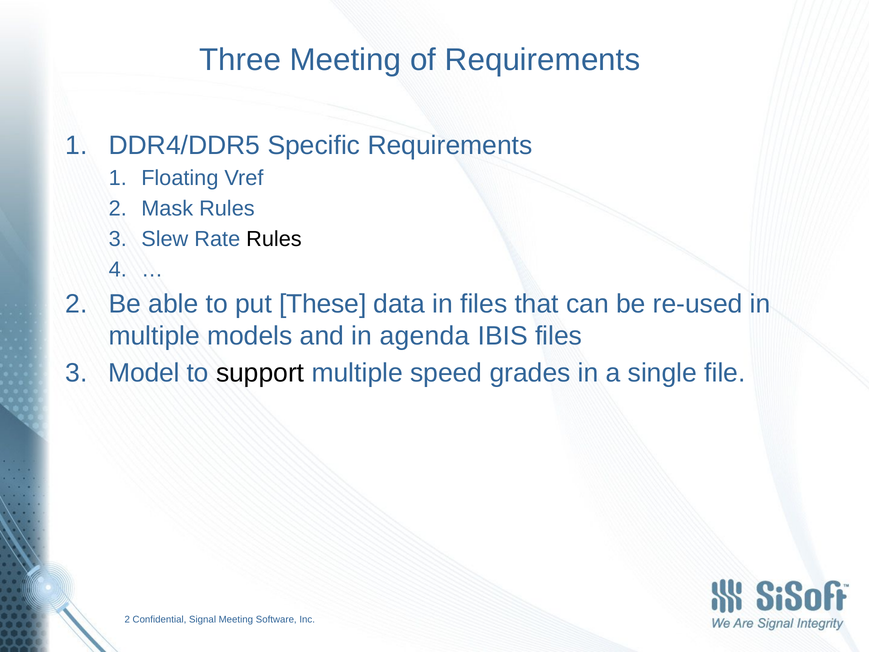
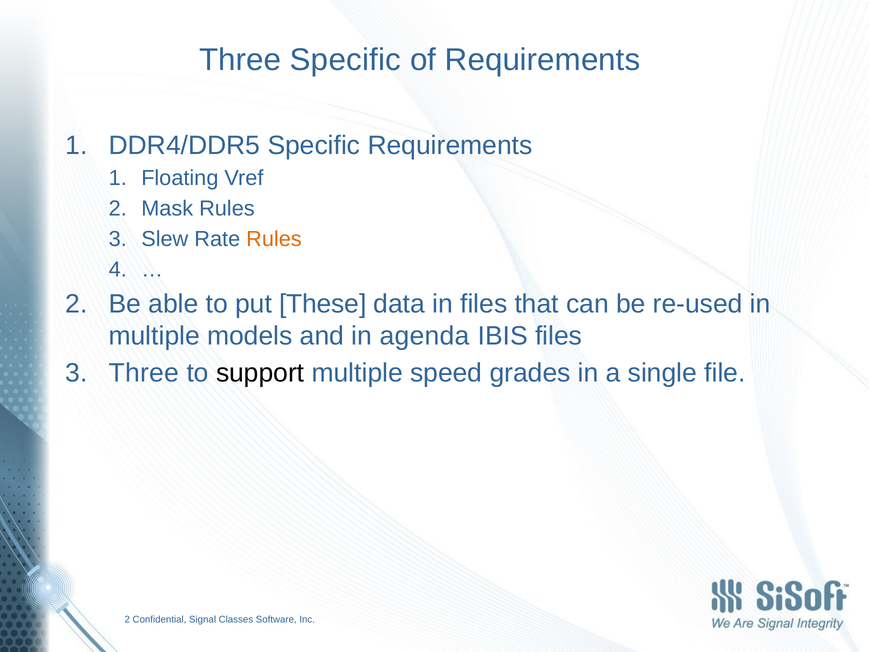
Three Meeting: Meeting -> Specific
Rules at (274, 239) colour: black -> orange
Model at (144, 373): Model -> Three
Signal Meeting: Meeting -> Classes
